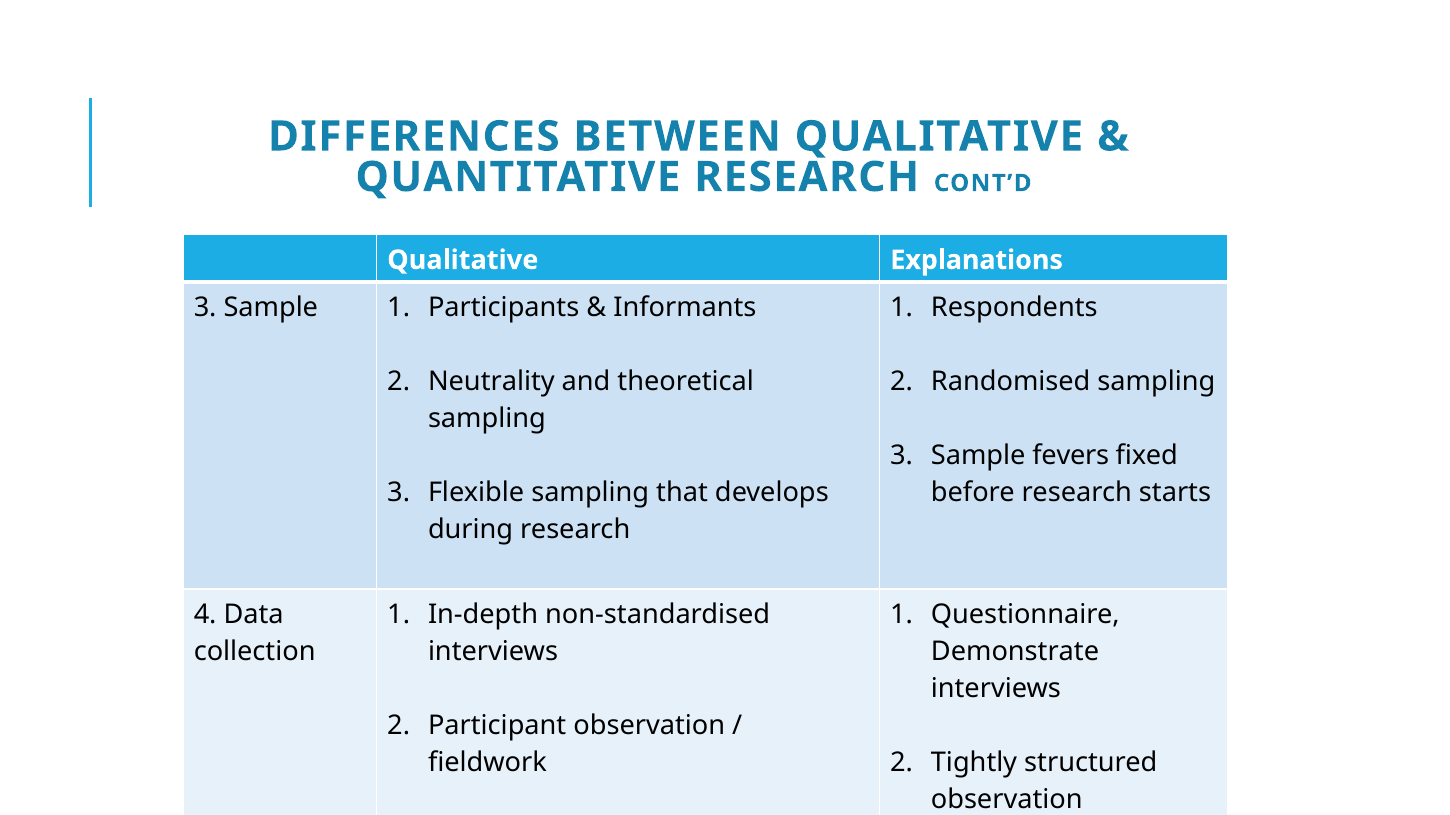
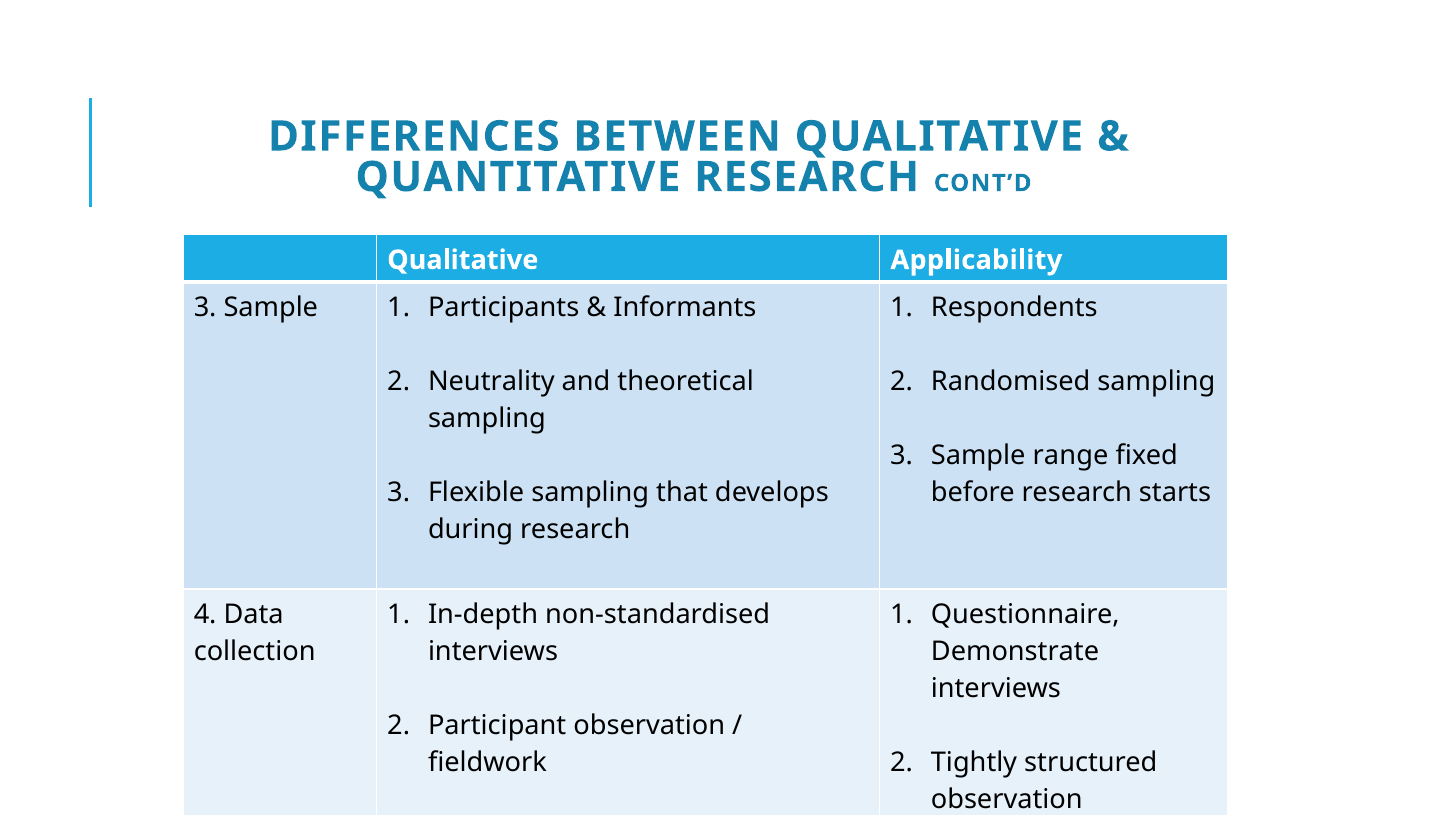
Explanations: Explanations -> Applicability
fevers: fevers -> range
